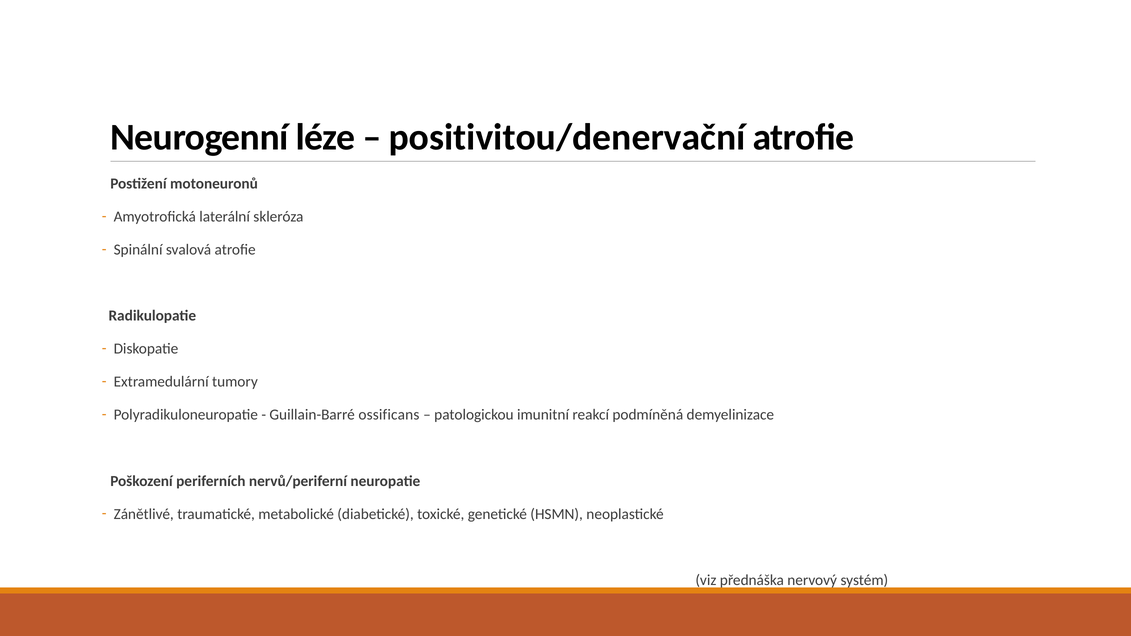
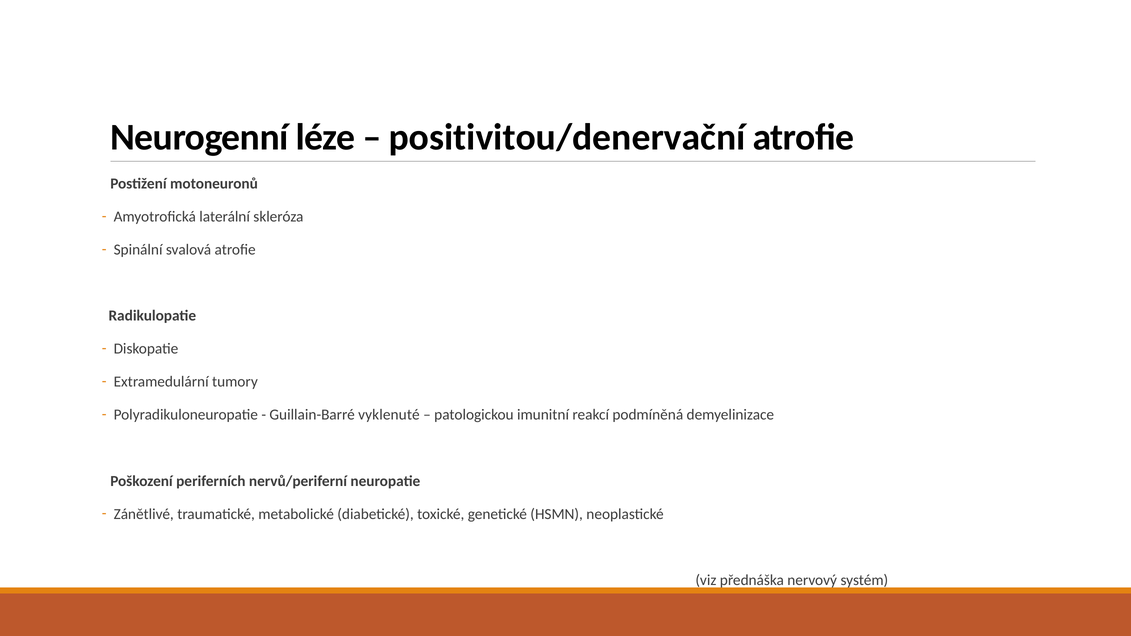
ossificans: ossificans -> vyklenuté
